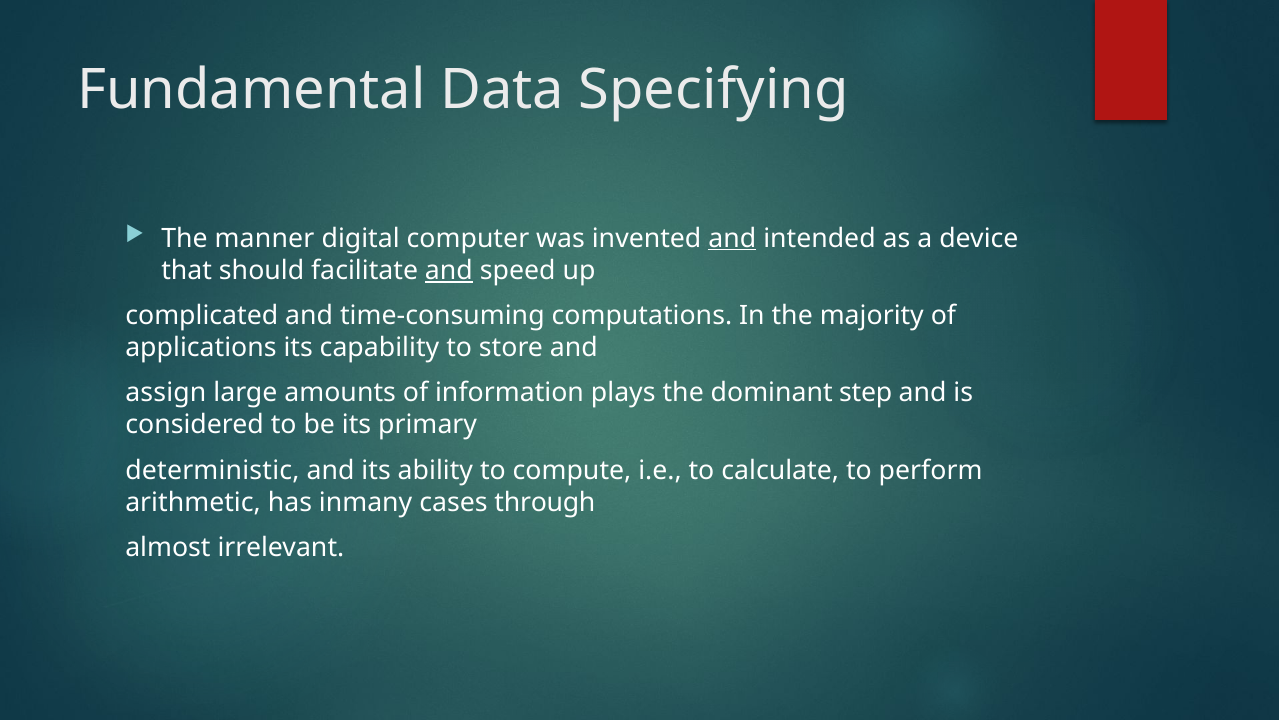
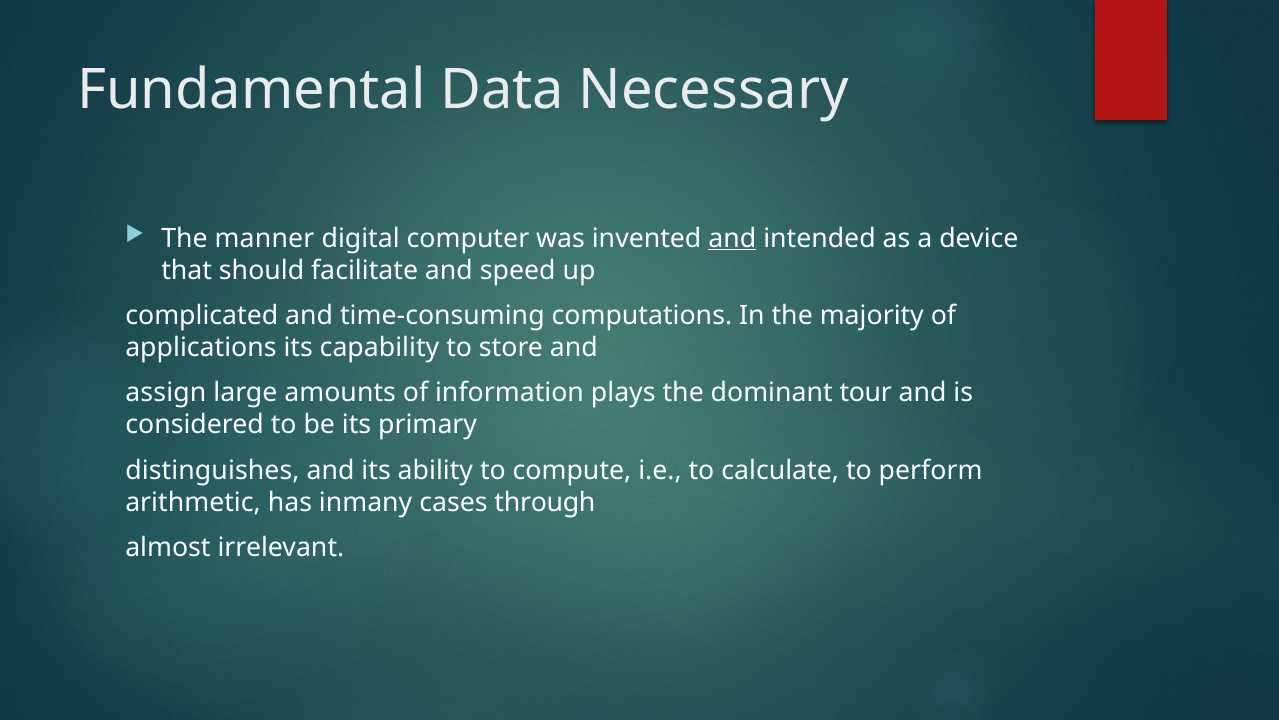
Specifying: Specifying -> Necessary
and at (449, 270) underline: present -> none
step: step -> tour
deterministic: deterministic -> distinguishes
